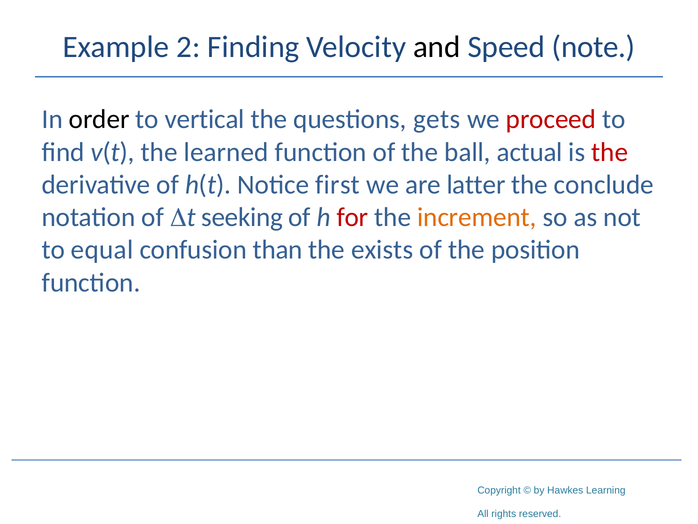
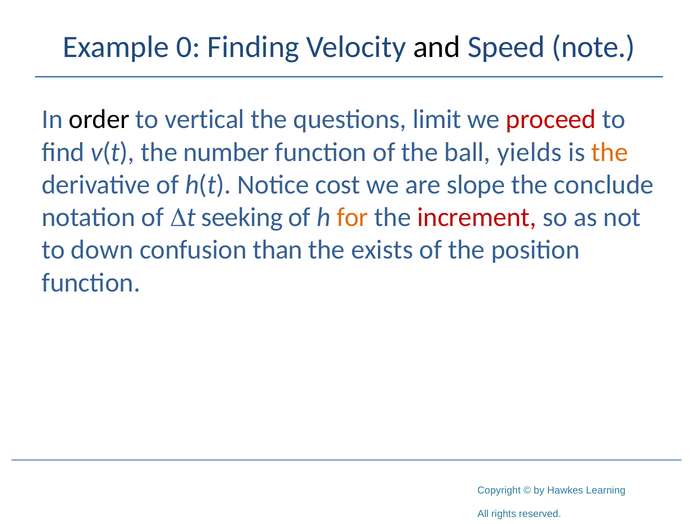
2: 2 -> 0
gets: gets -> limit
learned: learned -> number
actual: actual -> yields
the at (610, 152) colour: red -> orange
first: first -> cost
latter: latter -> slope
for colour: red -> orange
increment colour: orange -> red
equal: equal -> down
